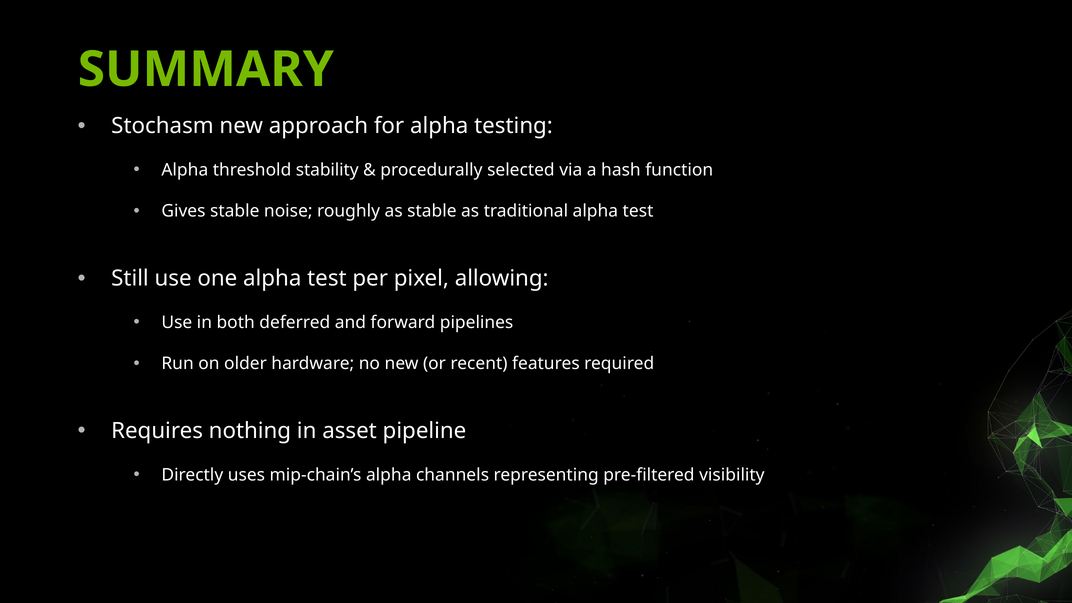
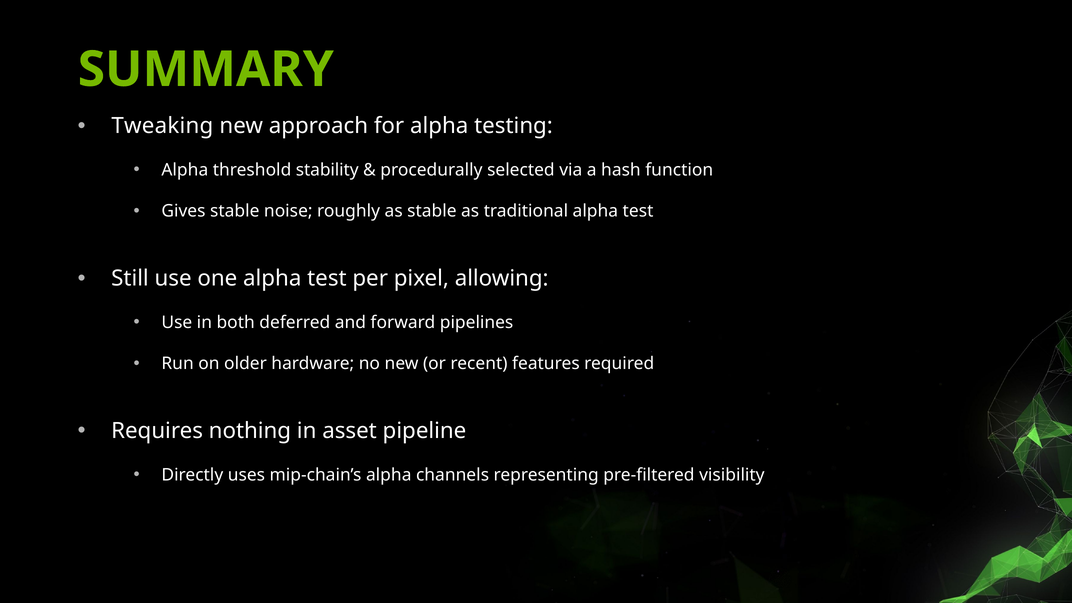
Stochasm: Stochasm -> Tweaking
